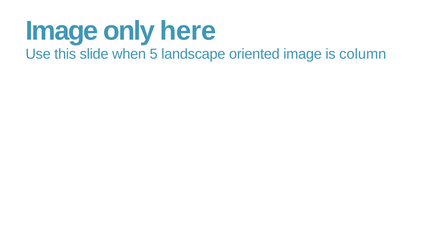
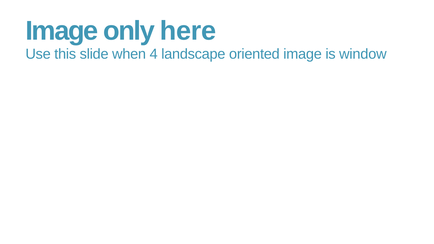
5: 5 -> 4
column: column -> window
